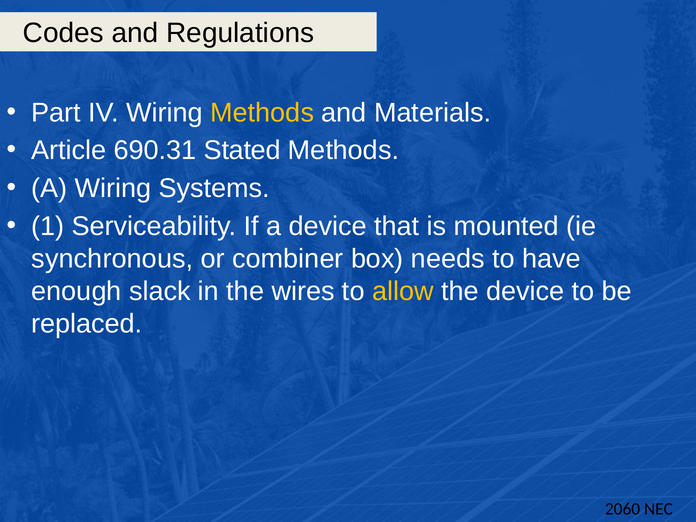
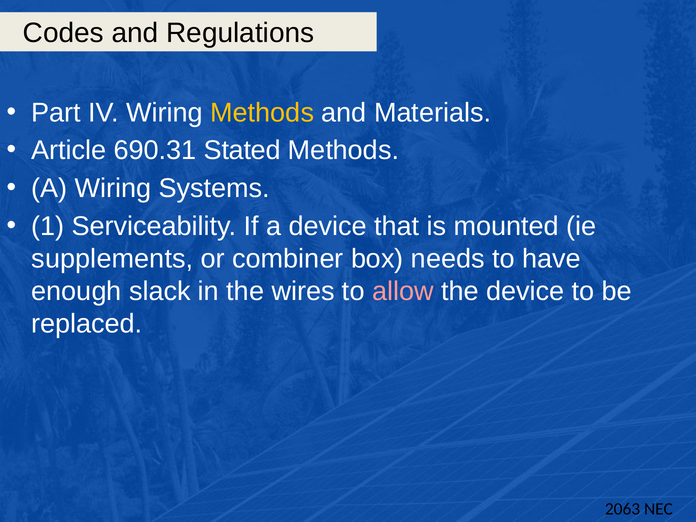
synchronous: synchronous -> supplements
allow colour: yellow -> pink
2060: 2060 -> 2063
